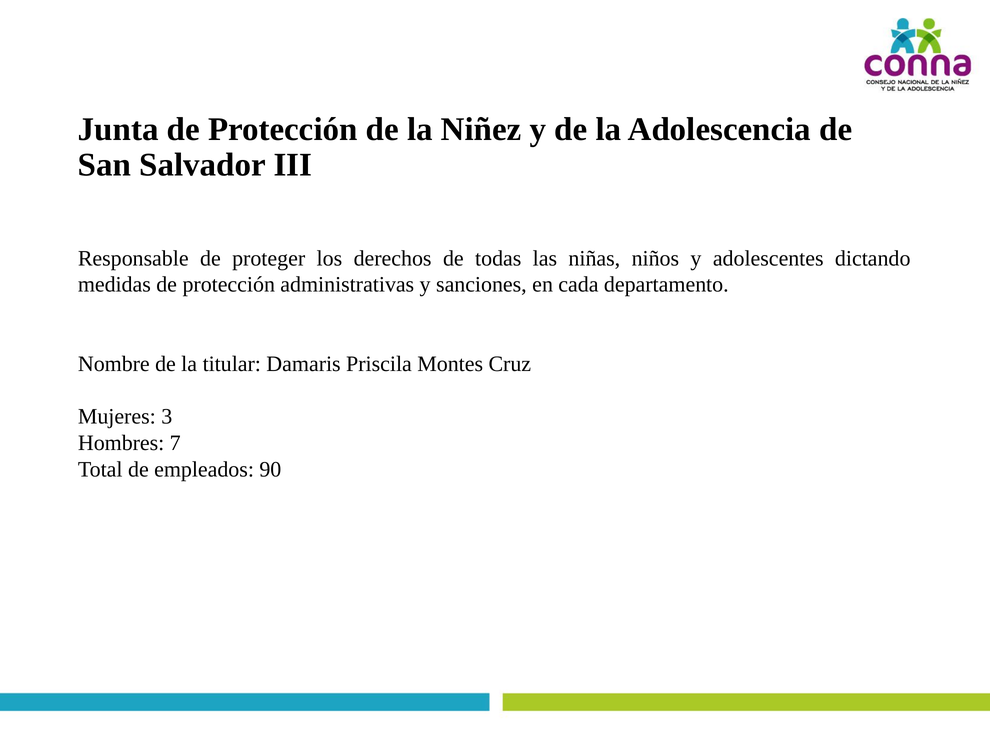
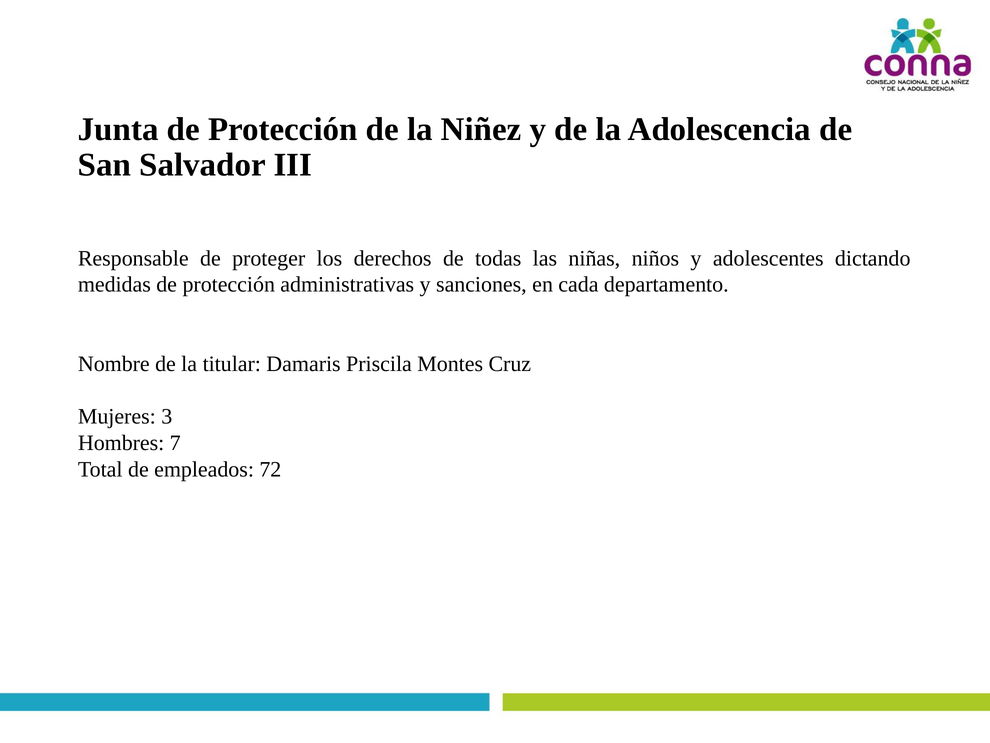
90: 90 -> 72
